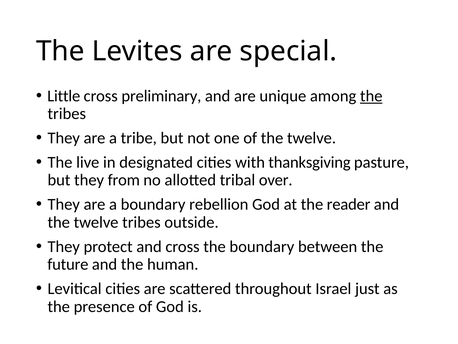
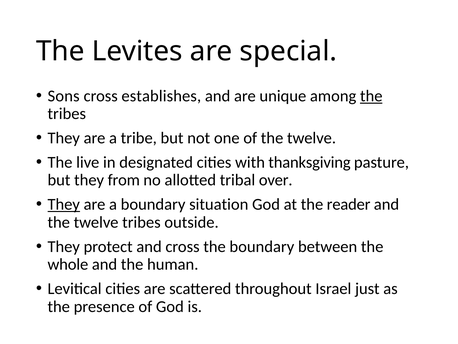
Little: Little -> Sons
preliminary: preliminary -> establishes
They at (64, 204) underline: none -> present
rebellion: rebellion -> situation
future: future -> whole
